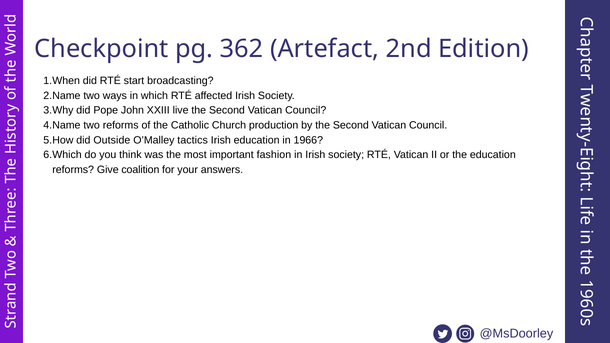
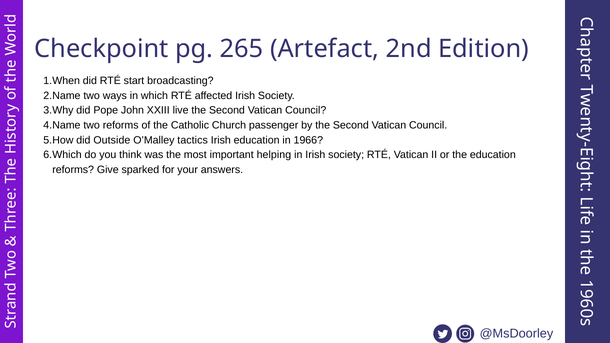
362: 362 -> 265
production: production -> passenger
fashion: fashion -> helping
coalition: coalition -> sparked
